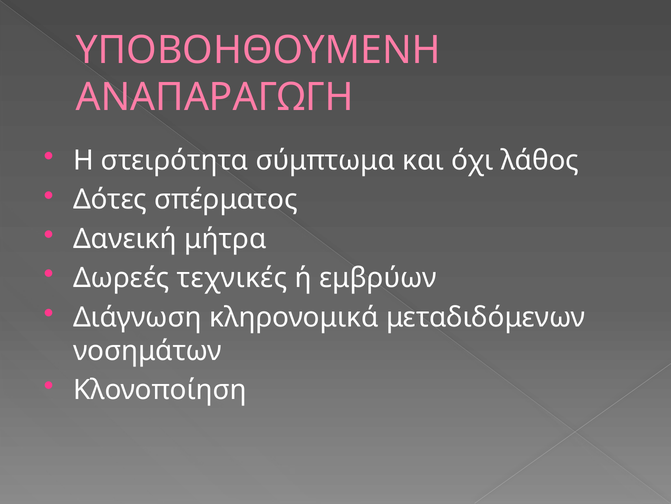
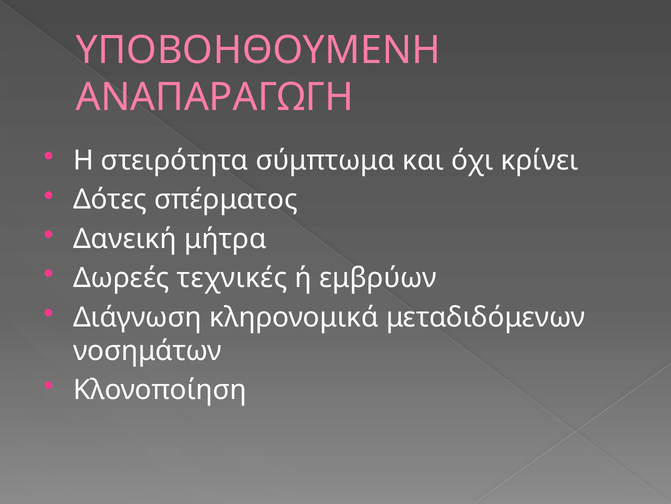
λάθος: λάθος -> κρίνει
